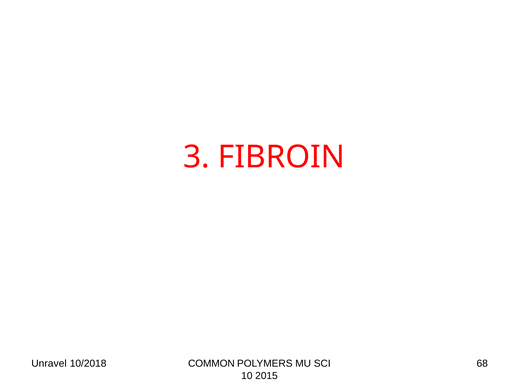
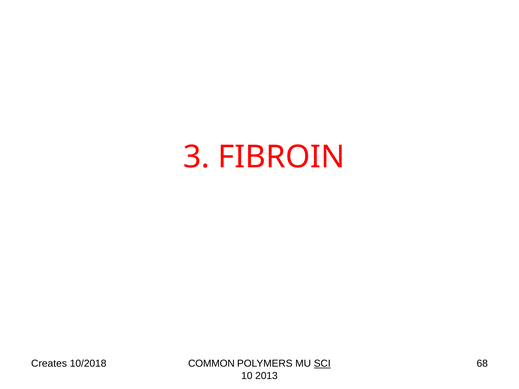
Unravel: Unravel -> Creates
SCI underline: none -> present
2015: 2015 -> 2013
